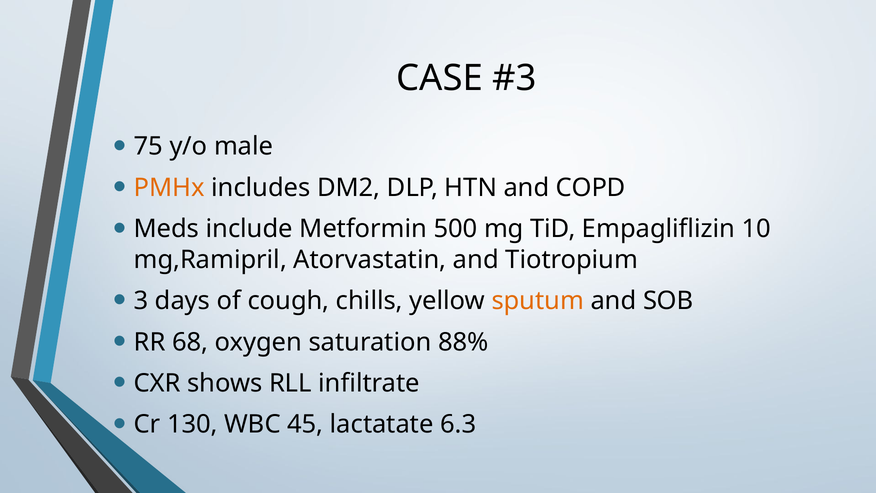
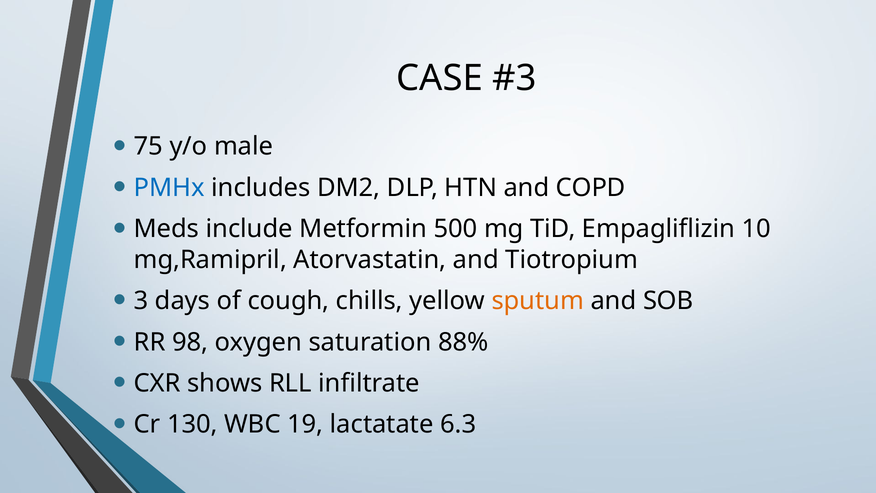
PMHx colour: orange -> blue
68: 68 -> 98
45: 45 -> 19
